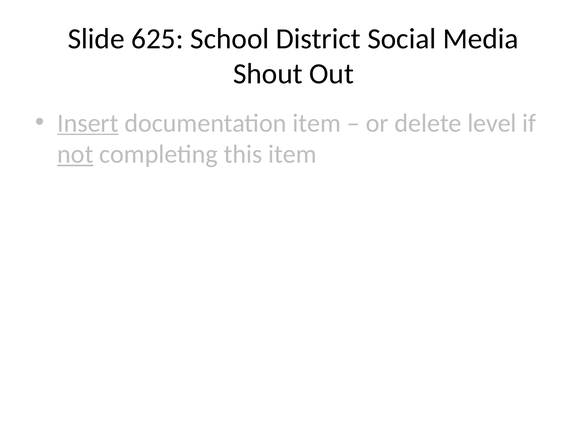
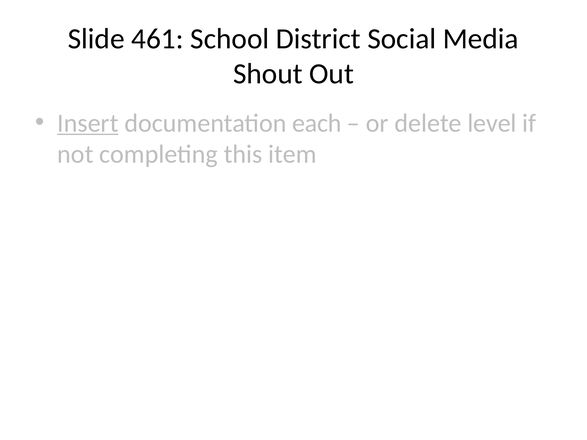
625: 625 -> 461
documentation item: item -> each
not underline: present -> none
